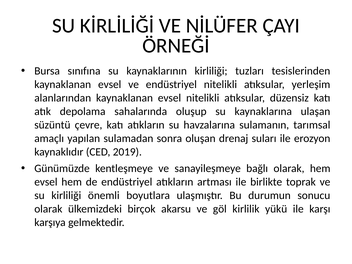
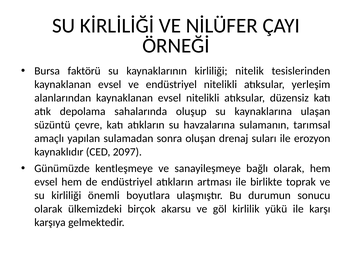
sınıfına: sınıfına -> faktörü
tuzları: tuzları -> nitelik
2019: 2019 -> 2097
